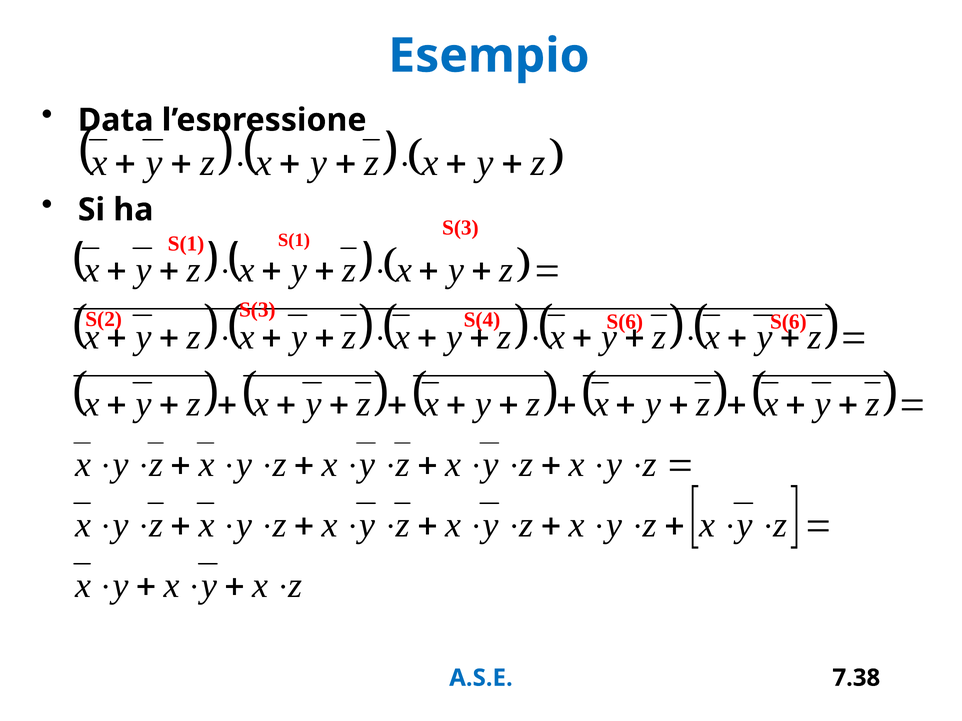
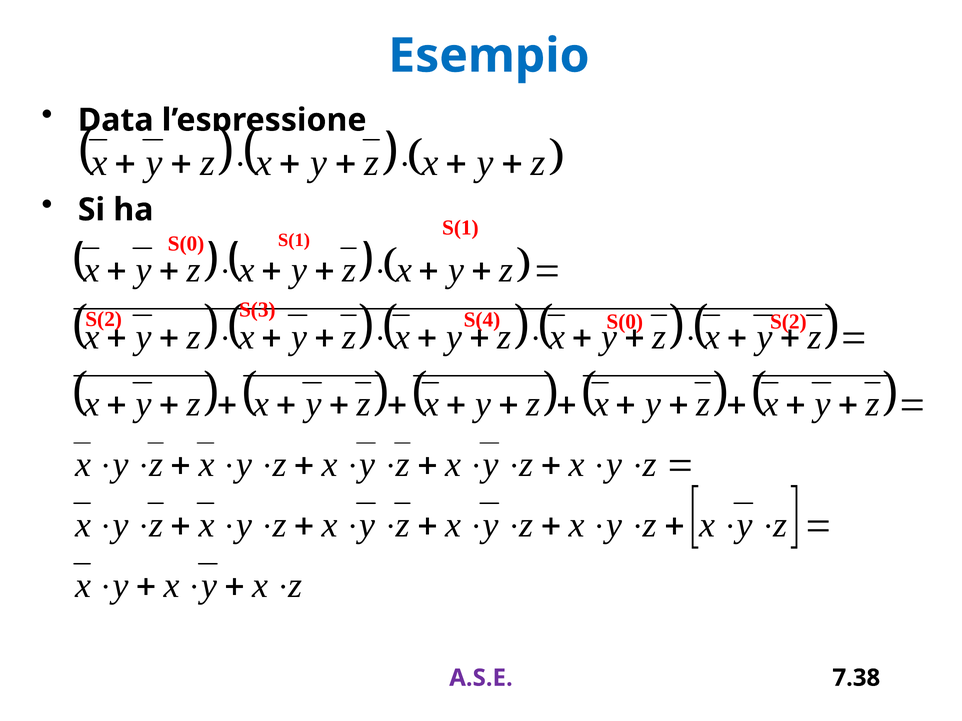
S(3 at (460, 228): S(3 -> S(1
S(1 at (186, 244): S(1 -> S(0
S(2 S(6: S(6 -> S(2
S(4 S(6: S(6 -> S(0
A.S.E colour: blue -> purple
